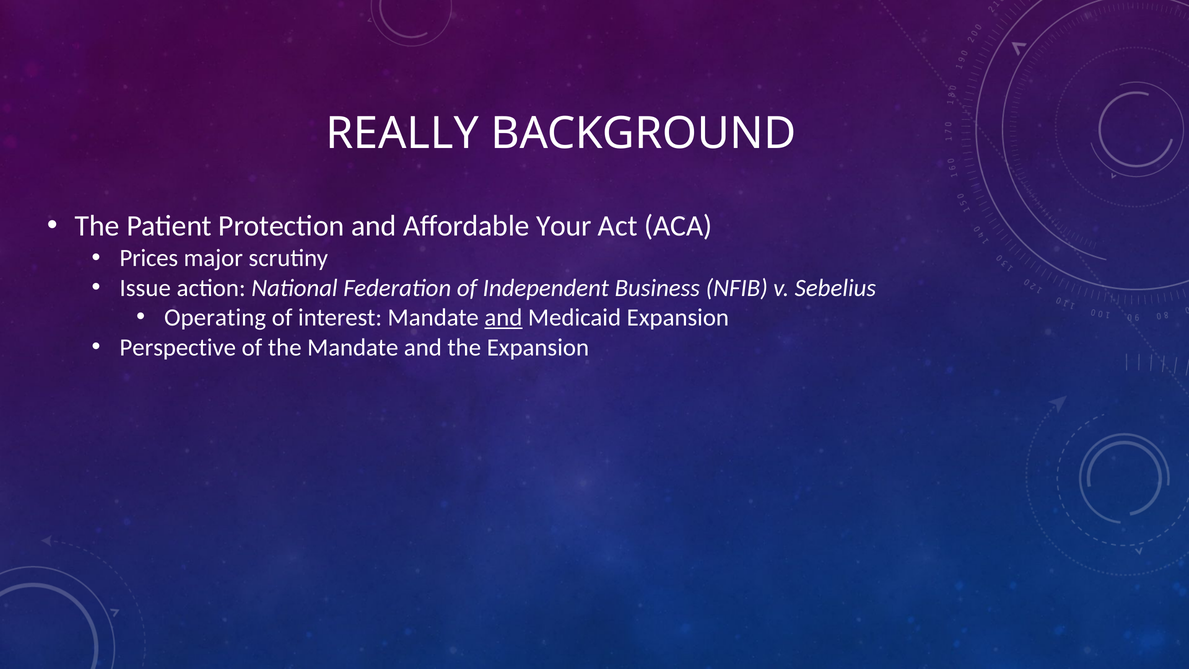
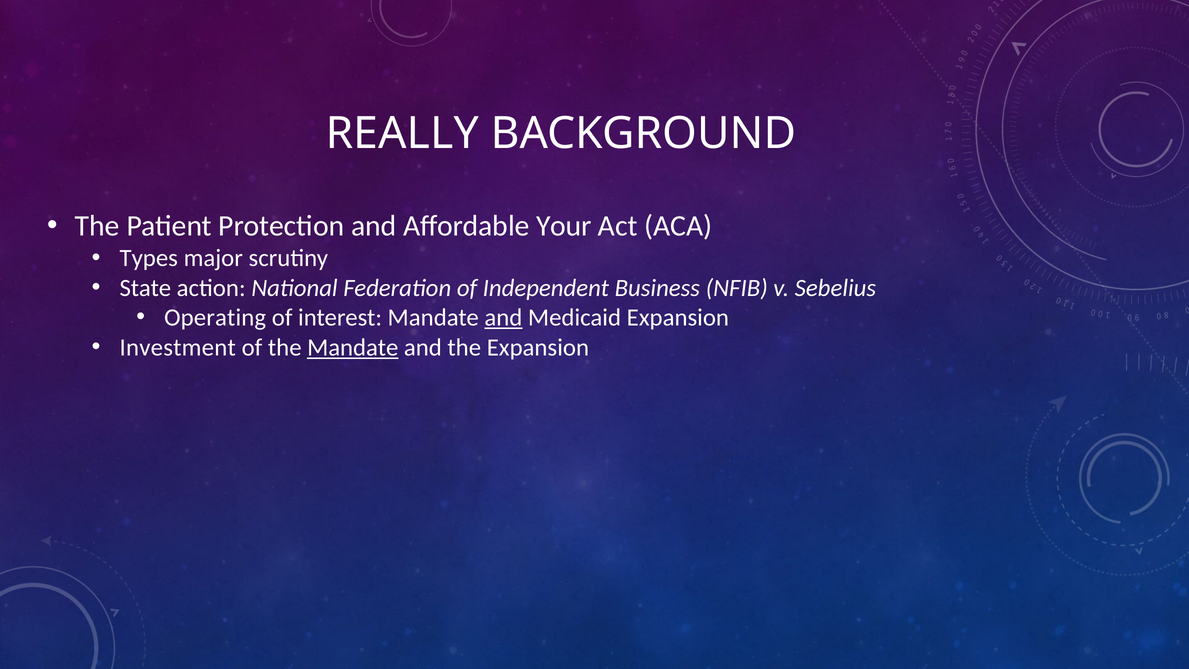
Prices: Prices -> Types
Issue: Issue -> State
Perspective: Perspective -> Investment
Mandate at (353, 347) underline: none -> present
